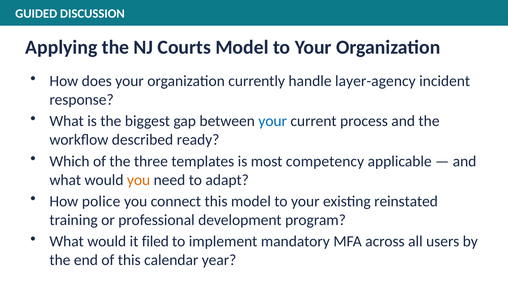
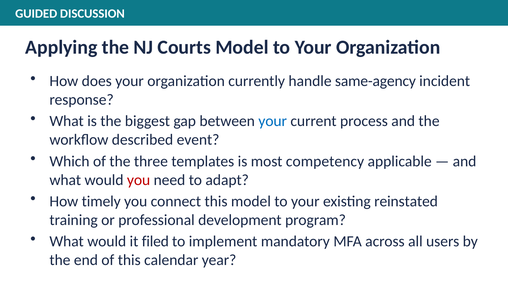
layer-agency: layer-agency -> same-agency
ready: ready -> event
you at (139, 180) colour: orange -> red
police: police -> timely
